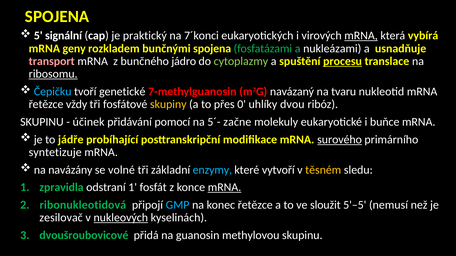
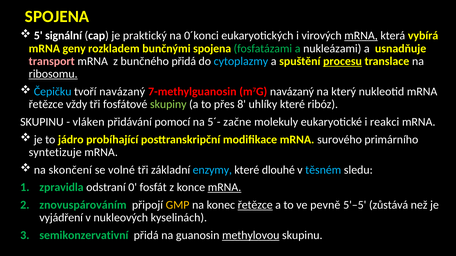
7´konci: 7´konci -> 0´konci
bunčného jádro: jádro -> přidá
cytoplazmy colour: light green -> light blue
tvoří genetické: genetické -> navázaný
tvaru: tvaru -> který
skupiny colour: yellow -> light green
0: 0 -> 8
uhlíky dvou: dvou -> které
účinek: účinek -> vláken
buňce: buňce -> reakci
jádře: jádře -> jádro
surového underline: present -> none
navázány: navázány -> skončení
vytvoří: vytvoří -> dlouhé
těsném colour: yellow -> light blue
odstraní 1: 1 -> 0
ribonukleotidová: ribonukleotidová -> znovuspárováním
GMP colour: light blue -> yellow
řetězce at (255, 205) underline: none -> present
sloužit: sloužit -> pevně
nemusí: nemusí -> zůstává
zesilovač: zesilovač -> vyjádření
nukleových underline: present -> none
dvoušroubovicové: dvoušroubovicové -> semikonzervativní
methylovou underline: none -> present
